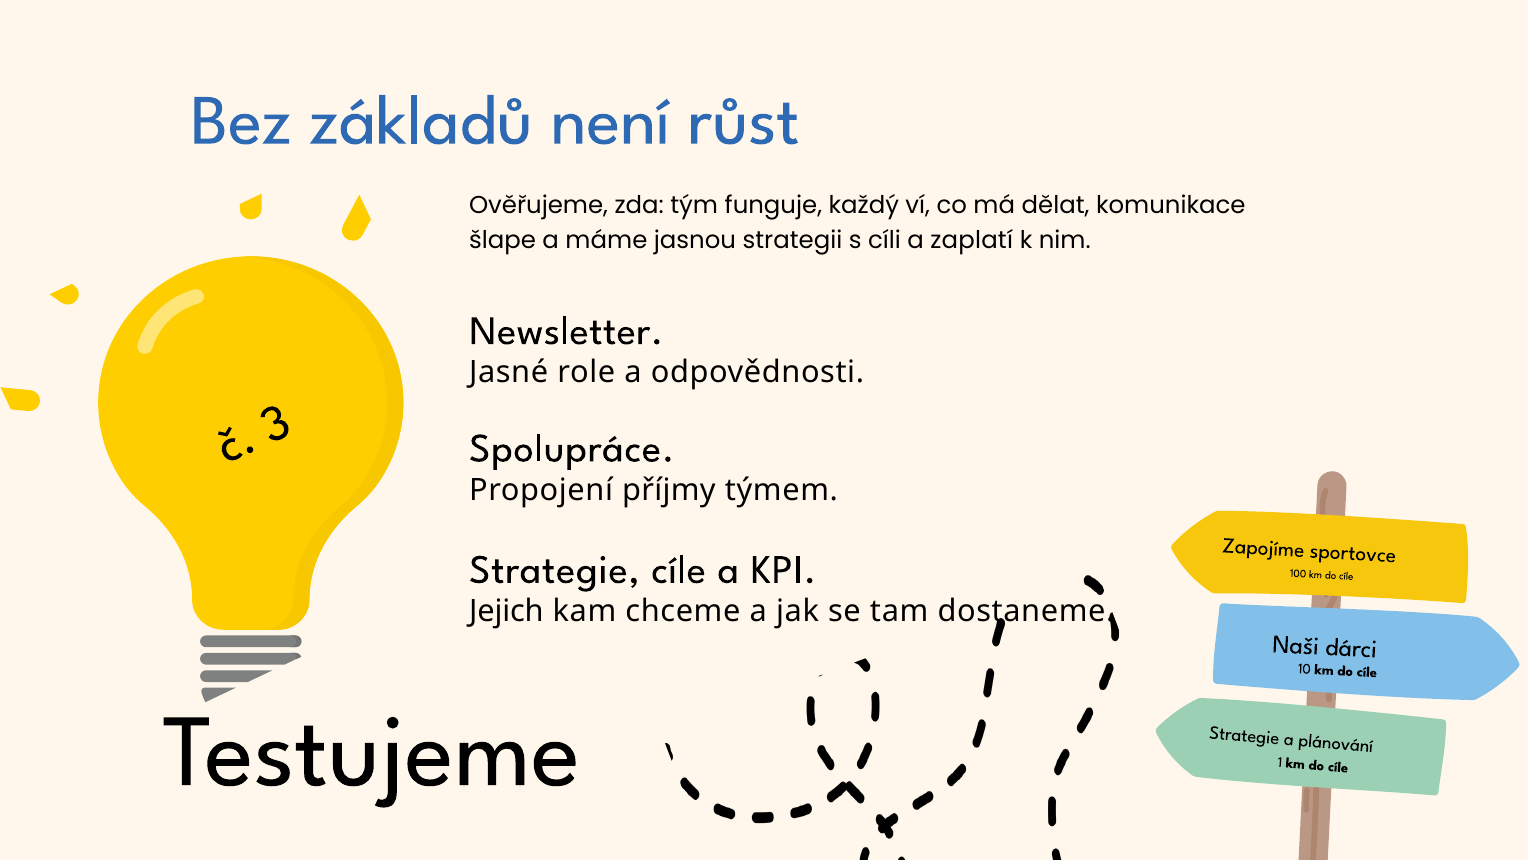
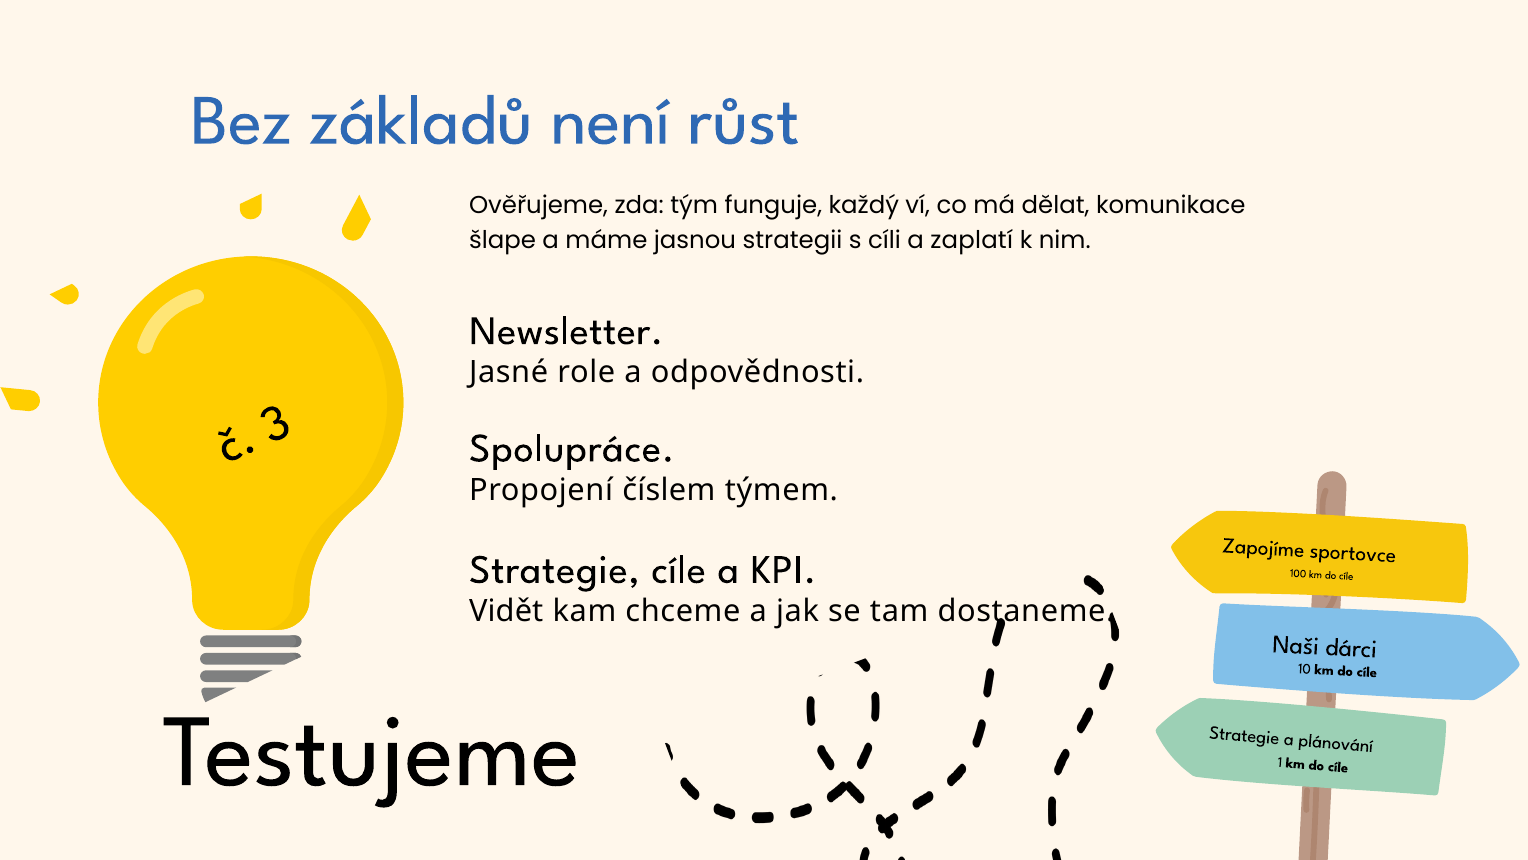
příjmy: příjmy -> číslem
Jejich: Jejich -> Vidět
